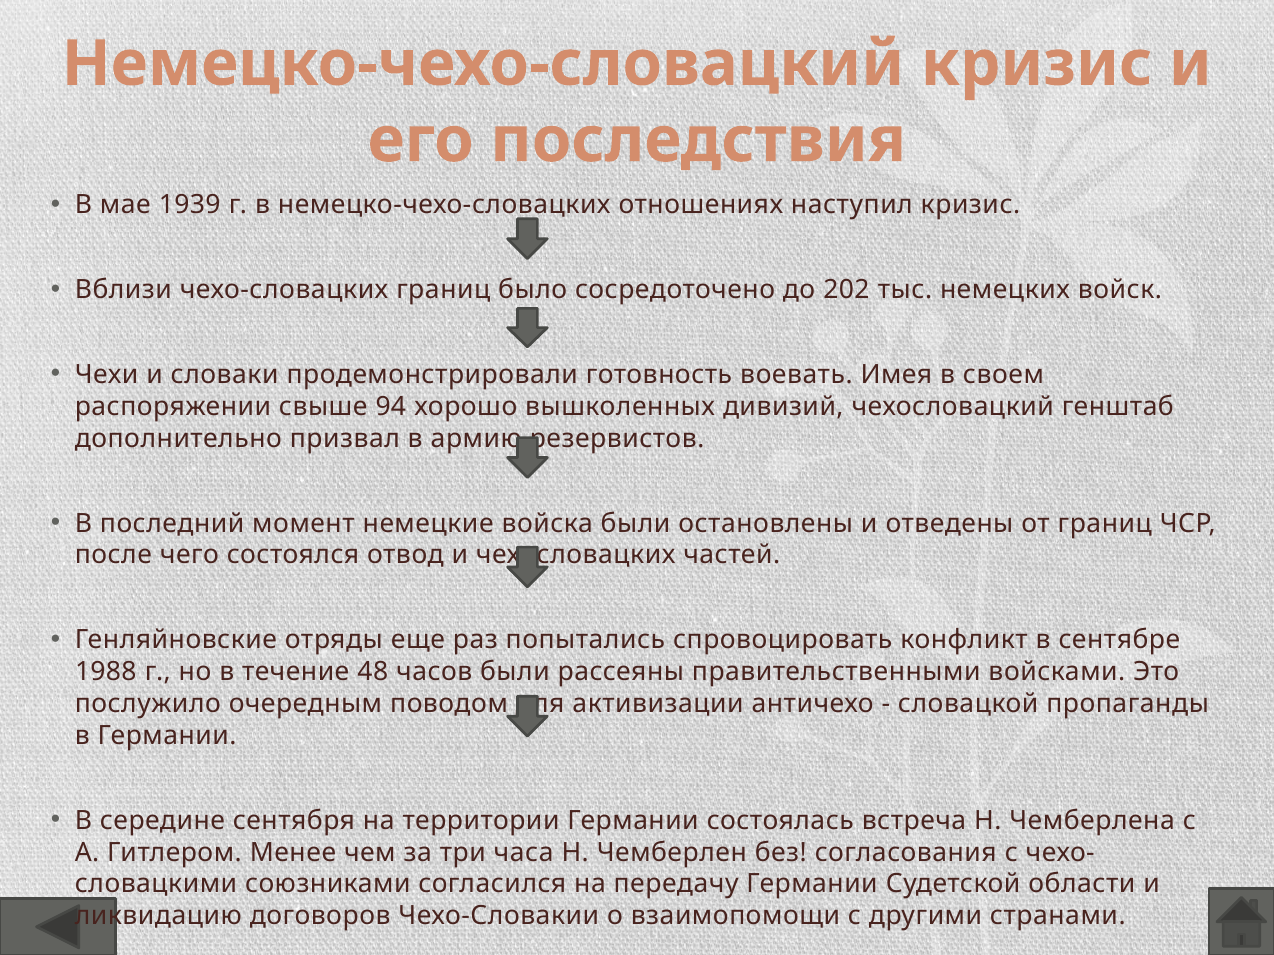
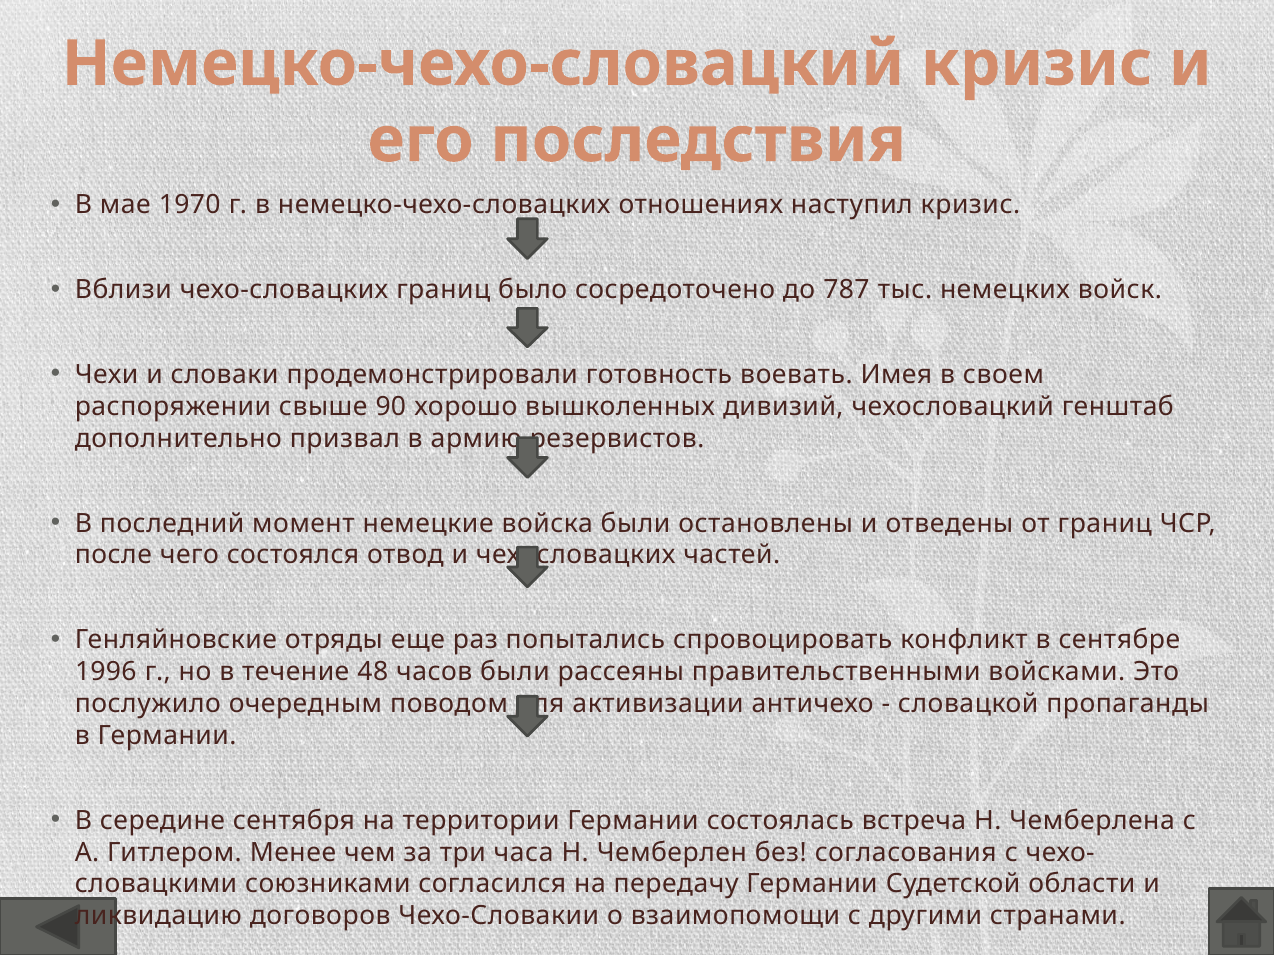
1939: 1939 -> 1970
202: 202 -> 787
94: 94 -> 90
1988: 1988 -> 1996
